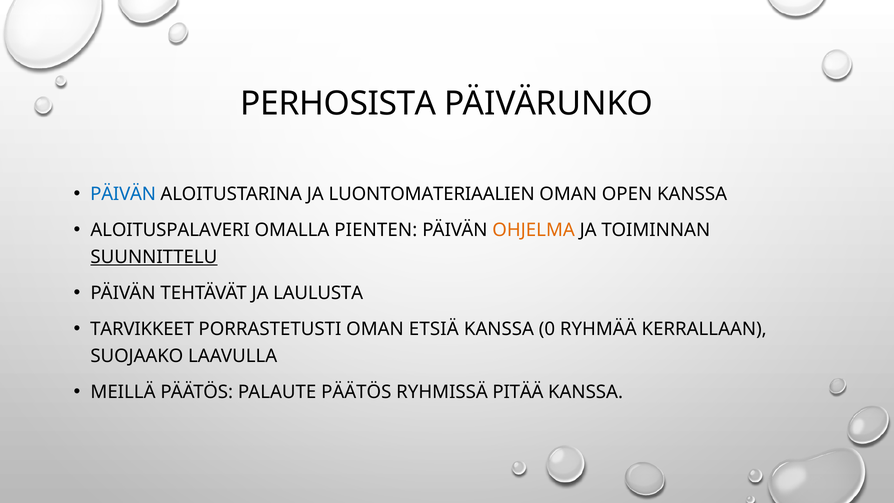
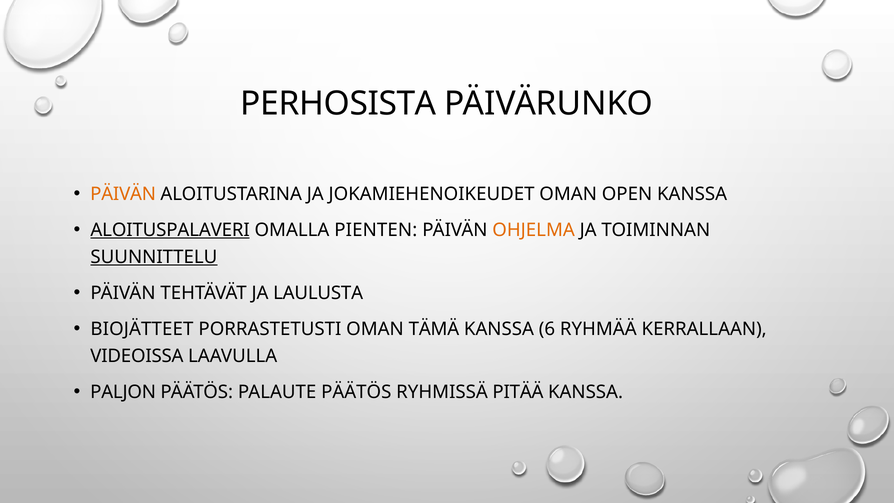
PÄIVÄN at (123, 194) colour: blue -> orange
LUONTOMATERIAALIEN: LUONTOMATERIAALIEN -> JOKAMIEHENOIKEUDET
ALOITUSPALAVERI underline: none -> present
TARVIKKEET: TARVIKKEET -> BIOJÄTTEET
ETSIÄ: ETSIÄ -> TÄMÄ
0: 0 -> 6
SUOJAAKO: SUOJAAKO -> VIDEOISSA
MEILLÄ: MEILLÄ -> PALJON
